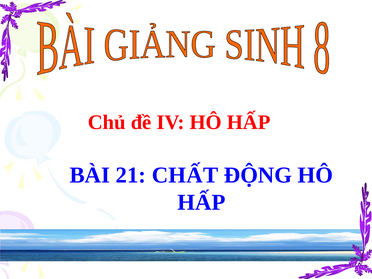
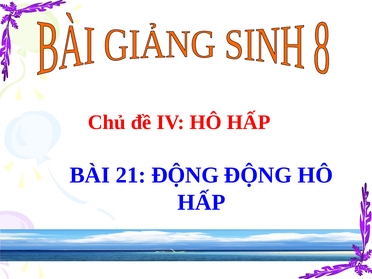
21 CHẤT: CHẤT -> ĐỘNG
